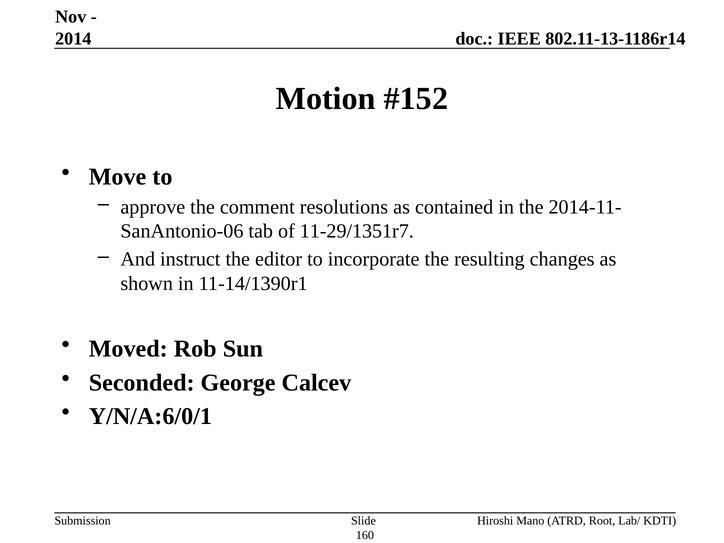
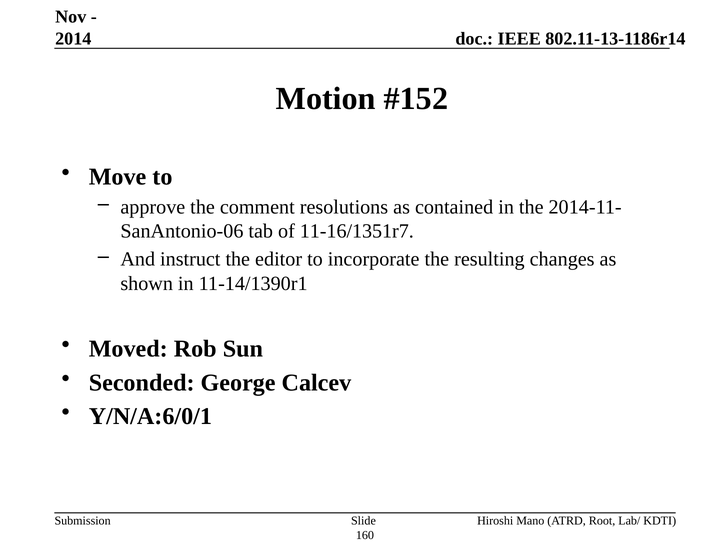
11-29/1351r7: 11-29/1351r7 -> 11-16/1351r7
